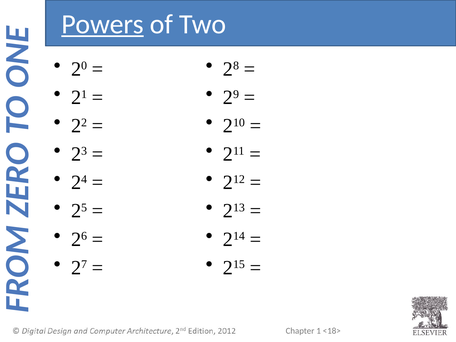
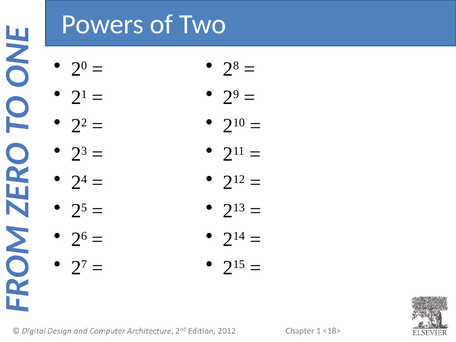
Powers underline: present -> none
